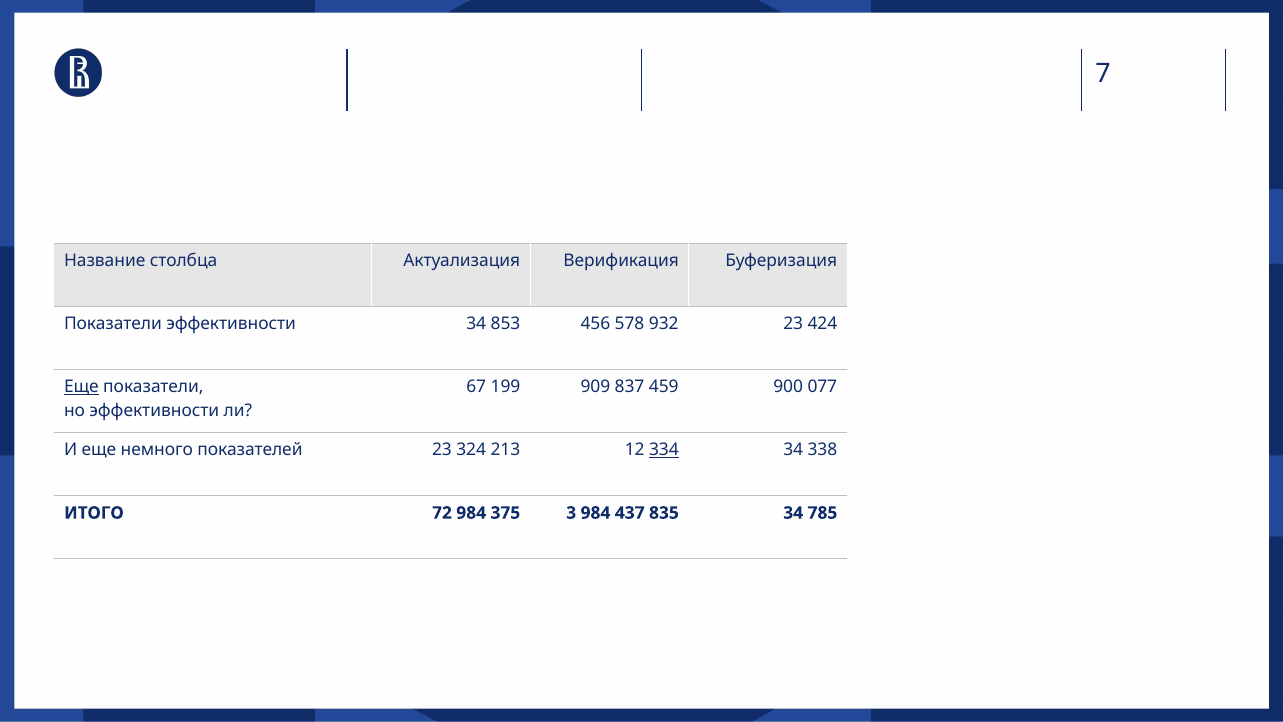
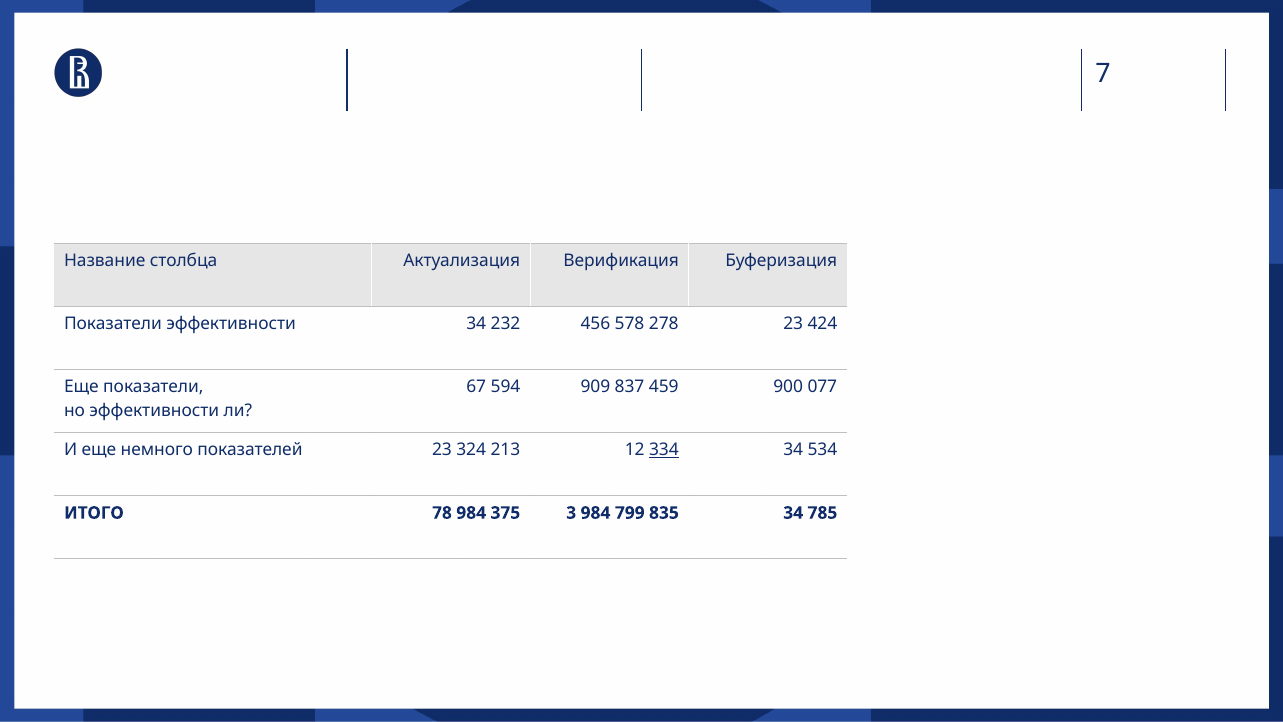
853: 853 -> 232
932: 932 -> 278
Еще at (81, 387) underline: present -> none
199: 199 -> 594
338: 338 -> 534
72: 72 -> 78
437: 437 -> 799
